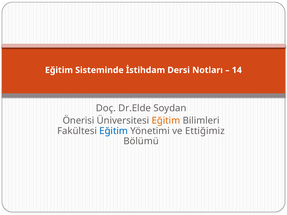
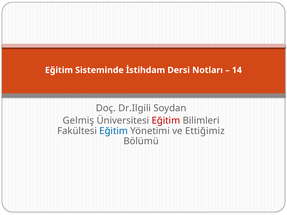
Dr.Elde: Dr.Elde -> Dr.Ilgili
Önerisi: Önerisi -> Gelmiş
Eğitim at (166, 121) colour: orange -> red
